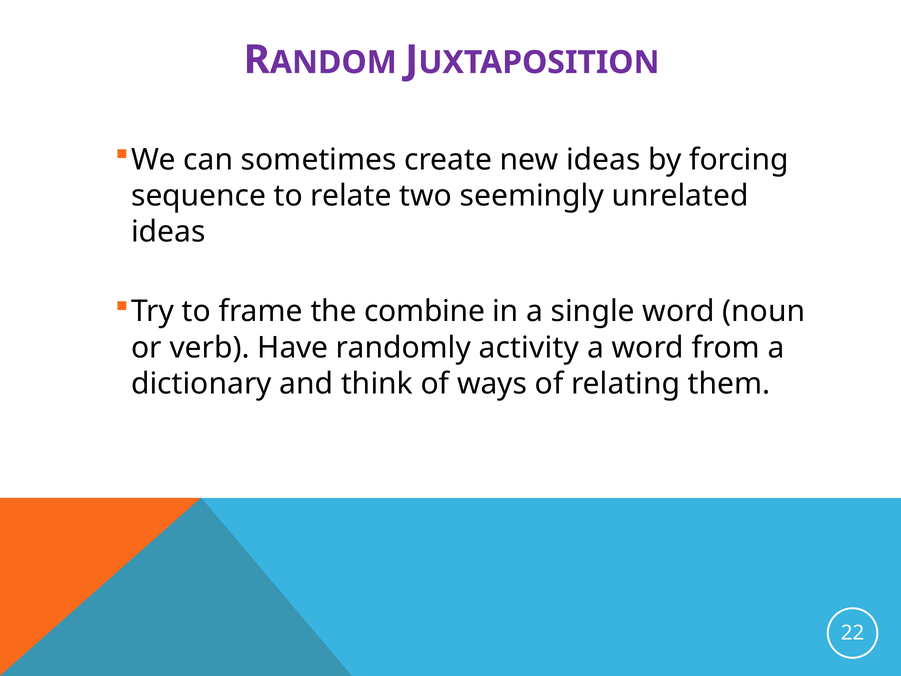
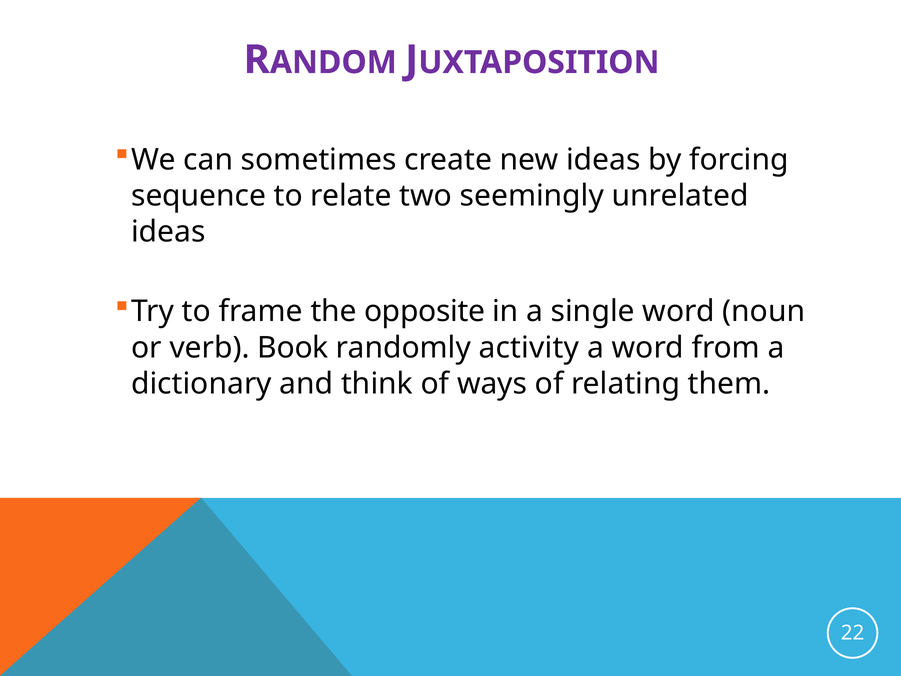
combine: combine -> opposite
Have: Have -> Book
